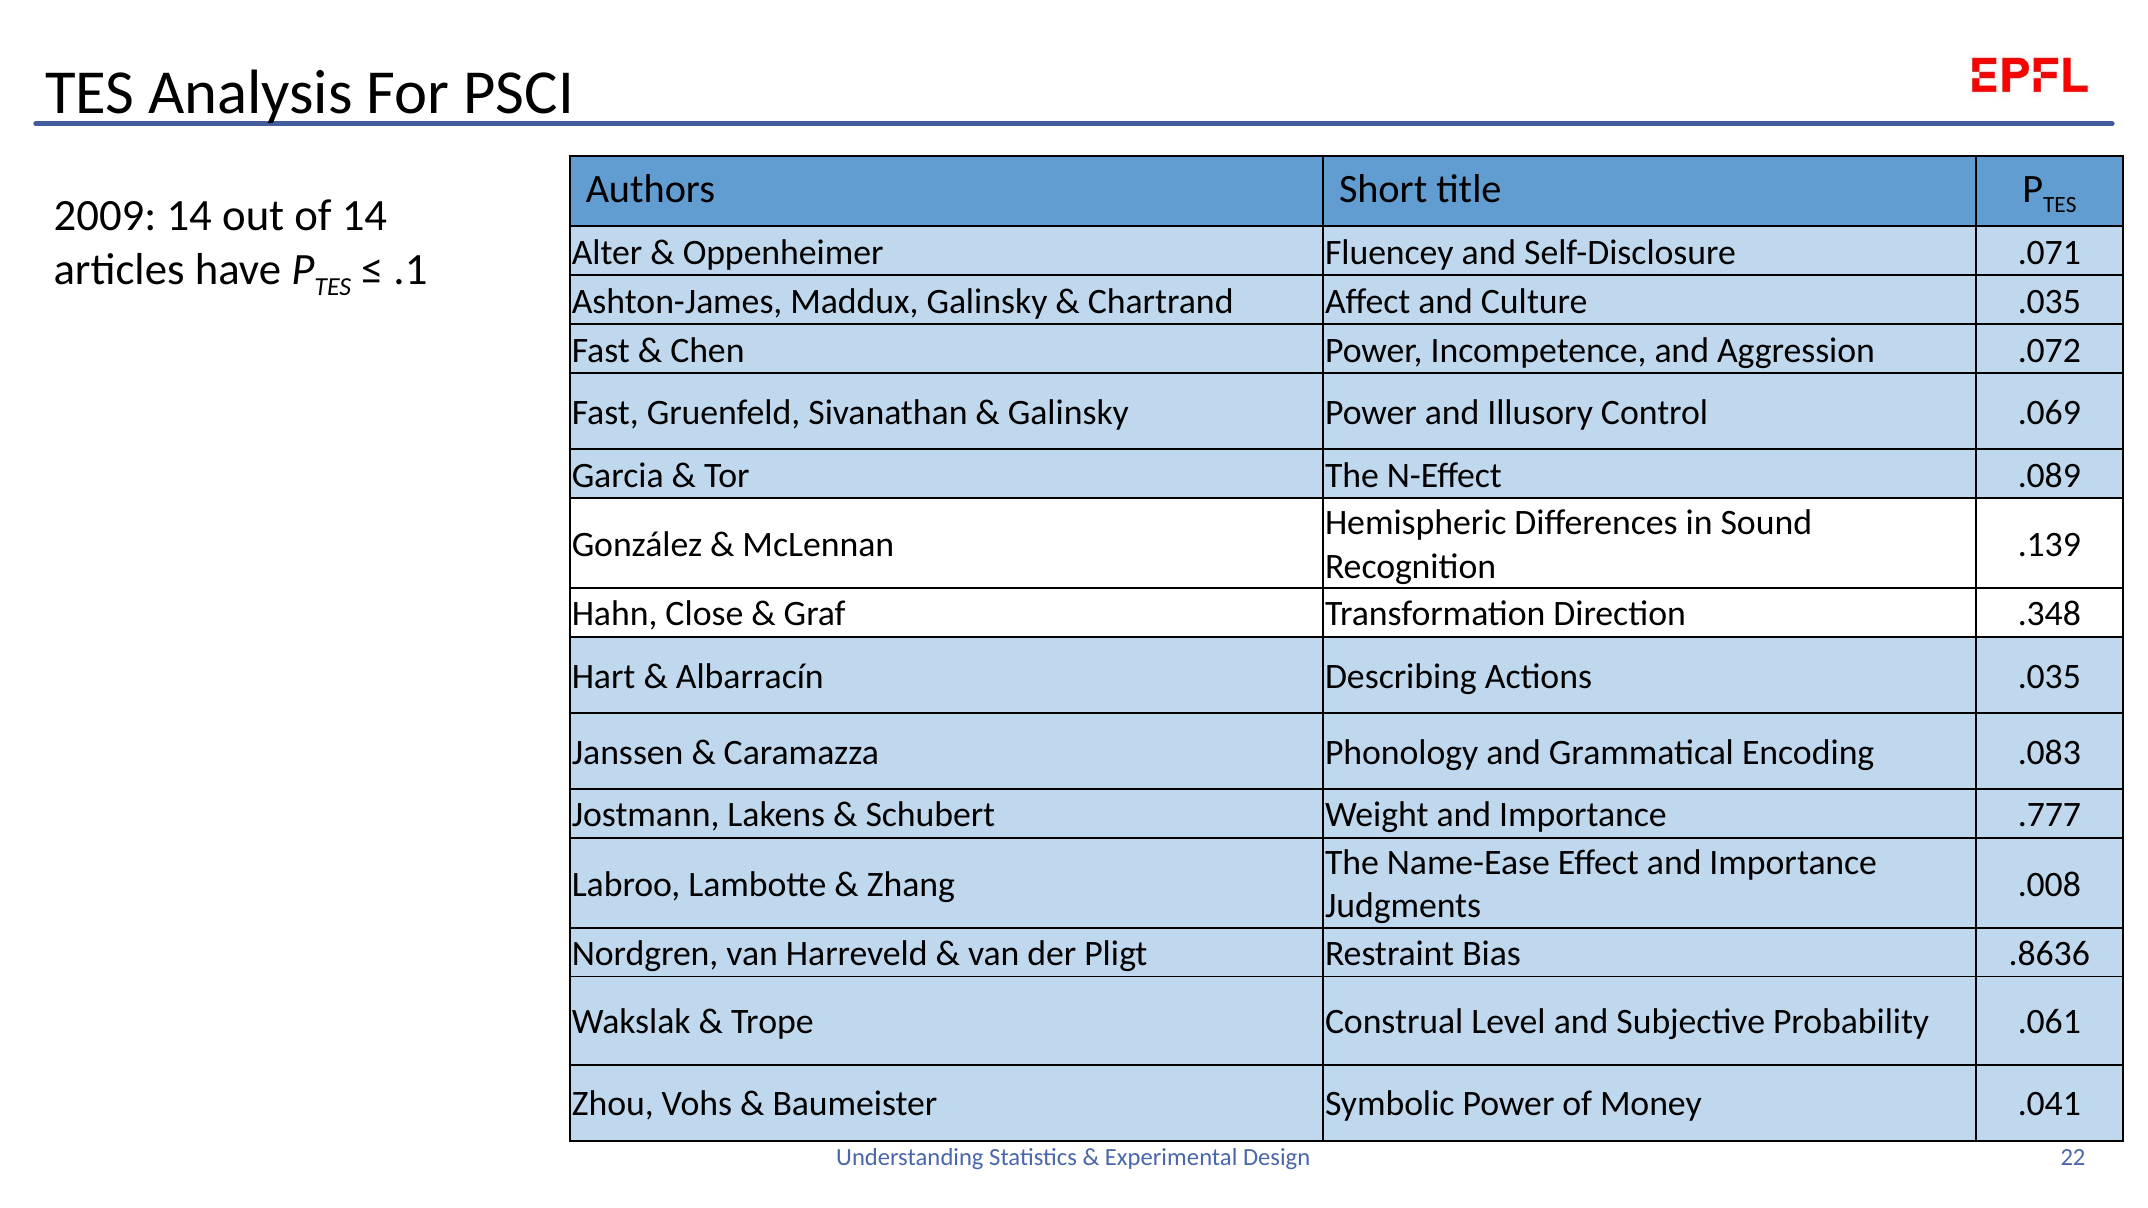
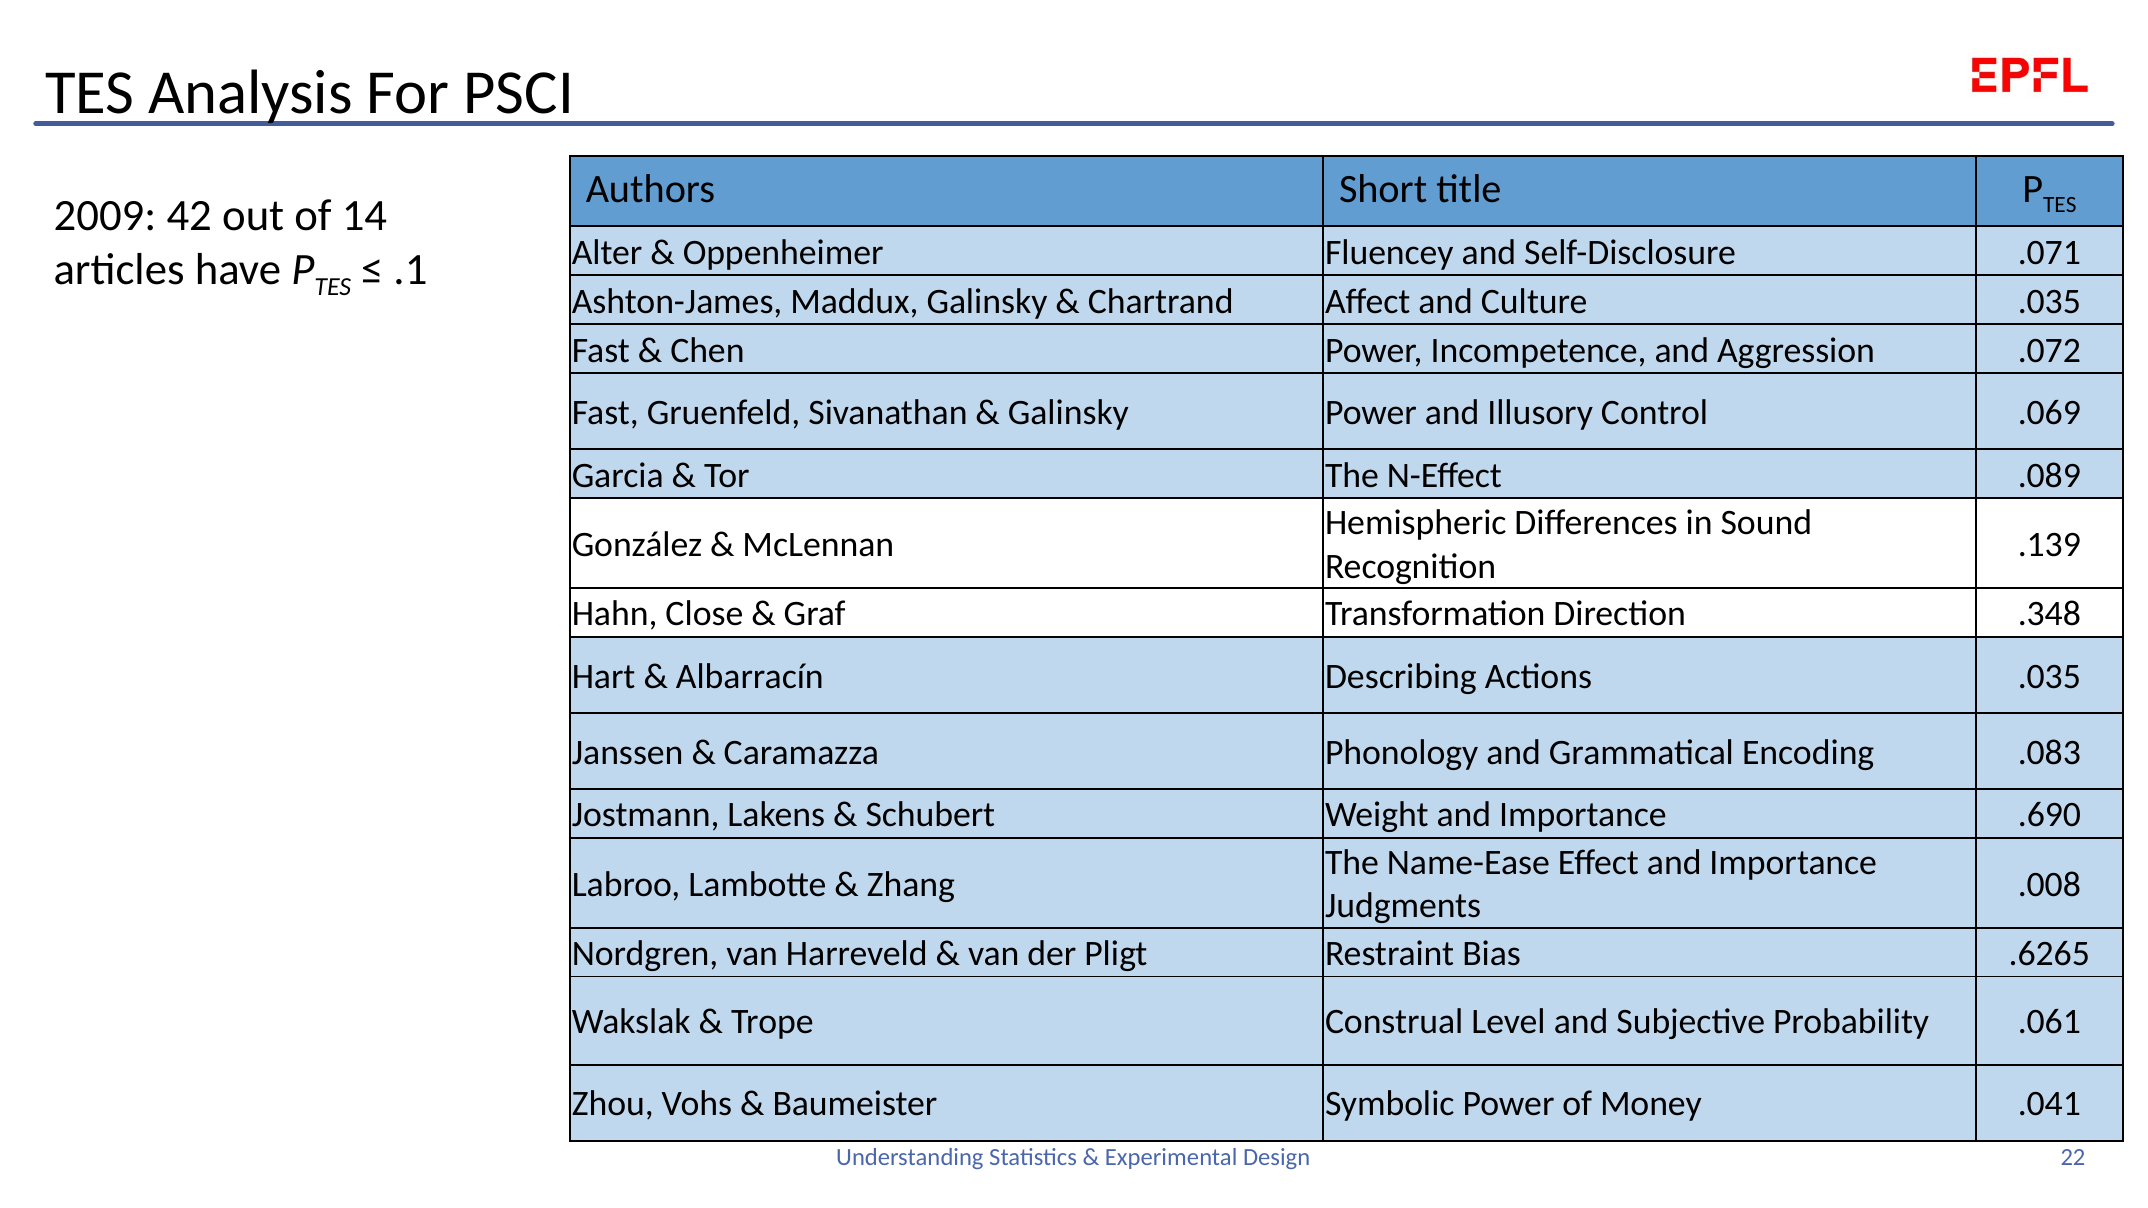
2009 14: 14 -> 42
.777: .777 -> .690
.8636: .8636 -> .6265
